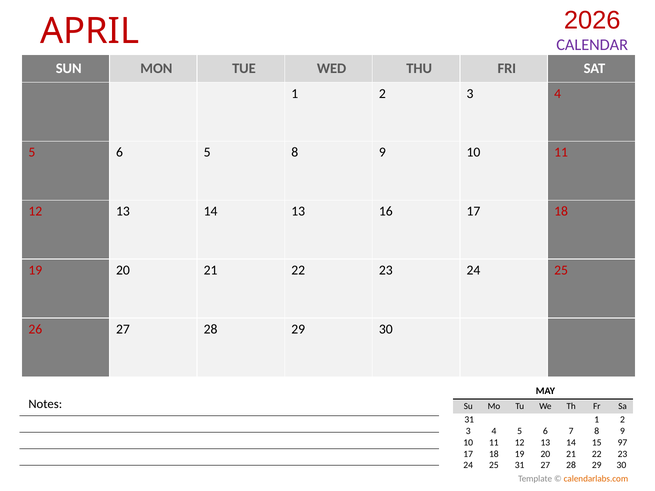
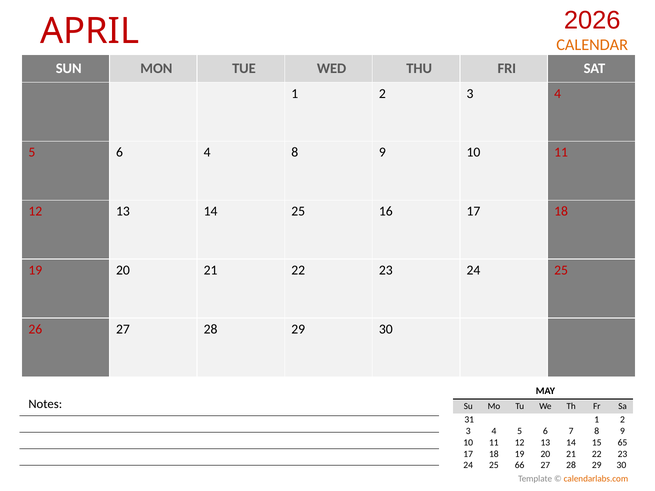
CALENDAR colour: purple -> orange
6 5: 5 -> 4
14 13: 13 -> 25
97: 97 -> 65
25 31: 31 -> 66
